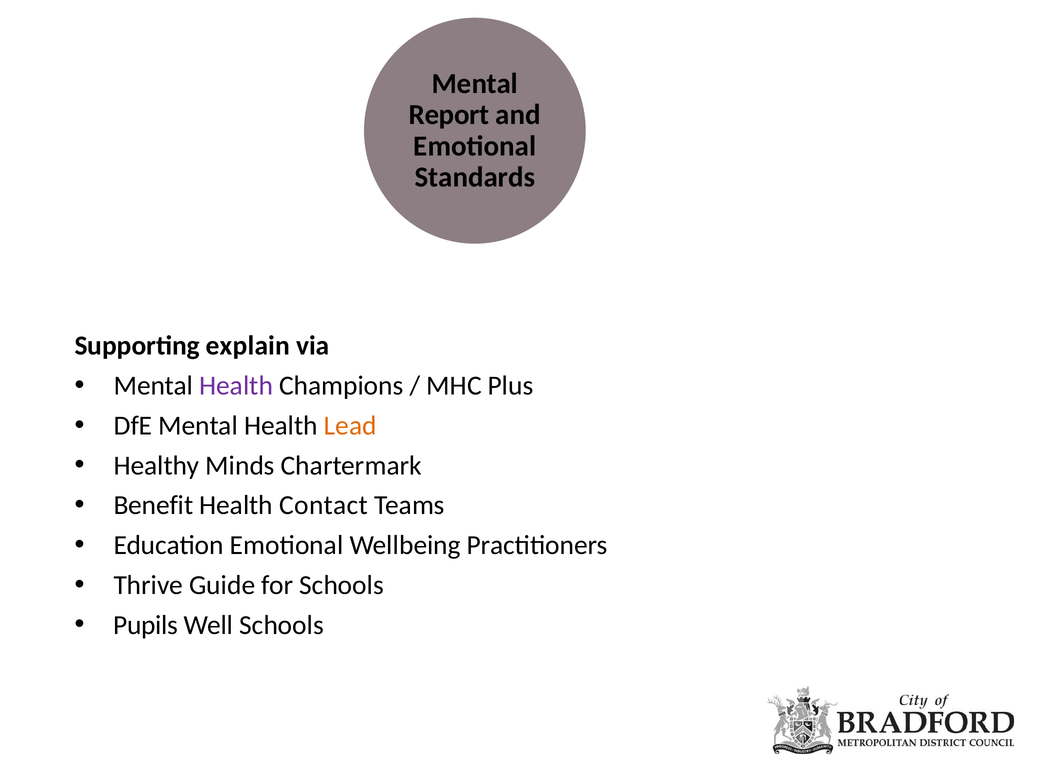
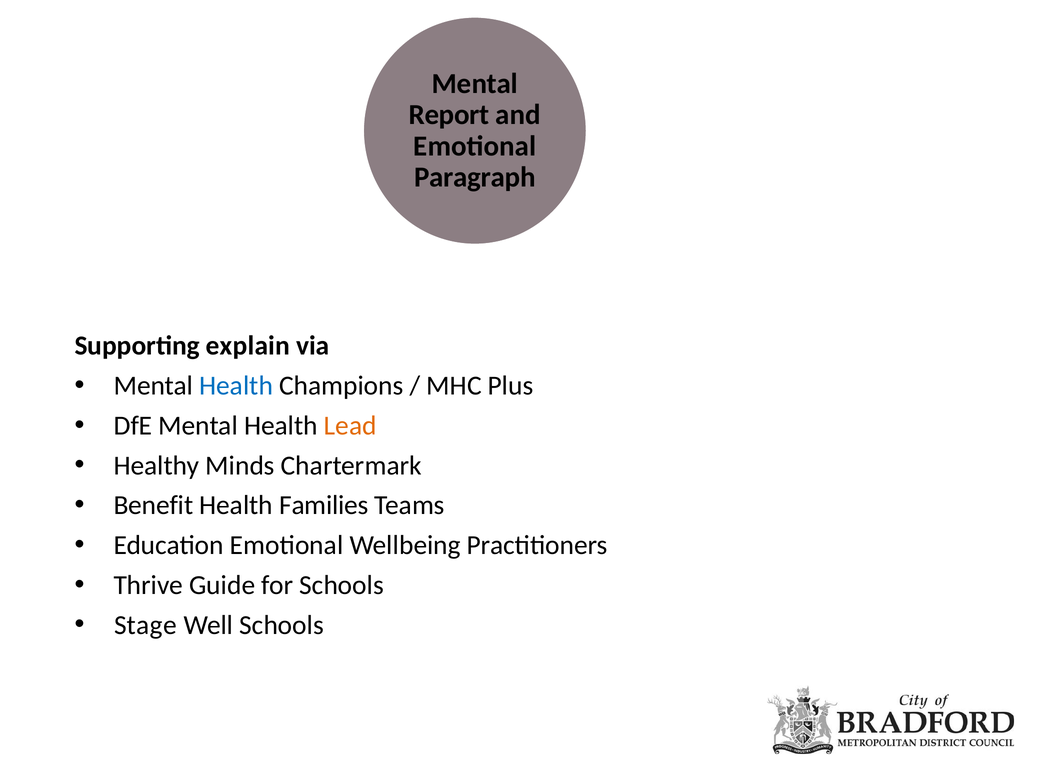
Standards: Standards -> Paragraph
Health at (236, 386) colour: purple -> blue
Contact: Contact -> Families
Pupils: Pupils -> Stage
